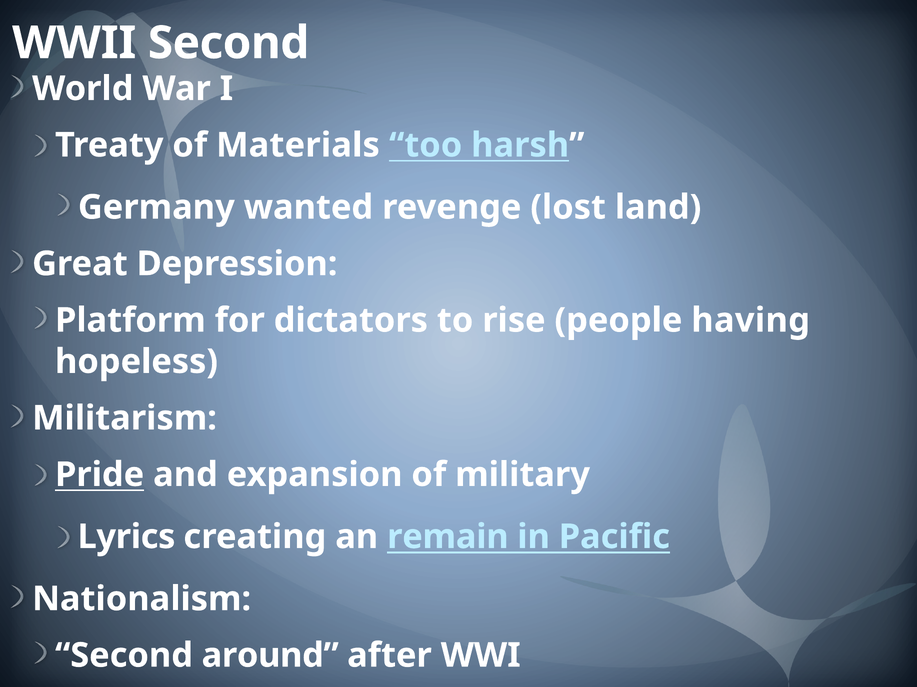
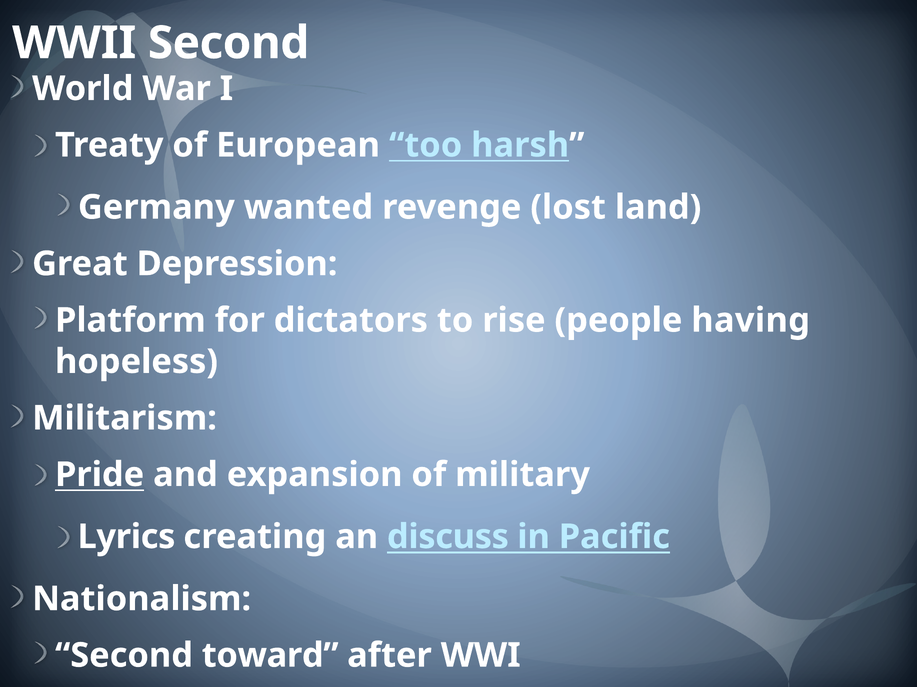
Materials: Materials -> European
remain: remain -> discuss
around: around -> toward
